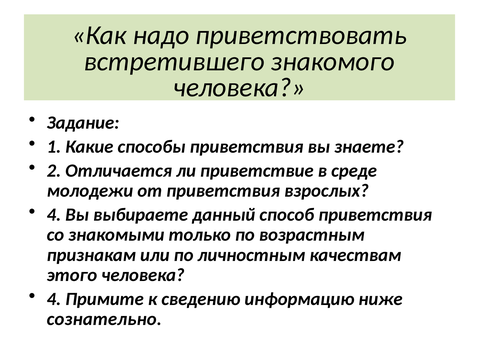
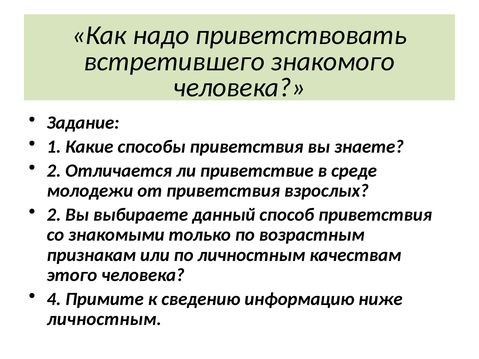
4 at (54, 215): 4 -> 2
сознательно at (104, 319): сознательно -> личностным
